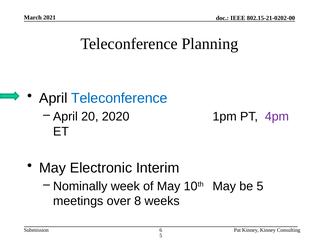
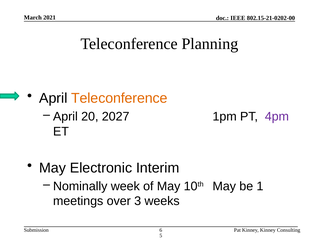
Teleconference at (119, 98) colour: blue -> orange
2020: 2020 -> 2027
be 5: 5 -> 1
8: 8 -> 3
